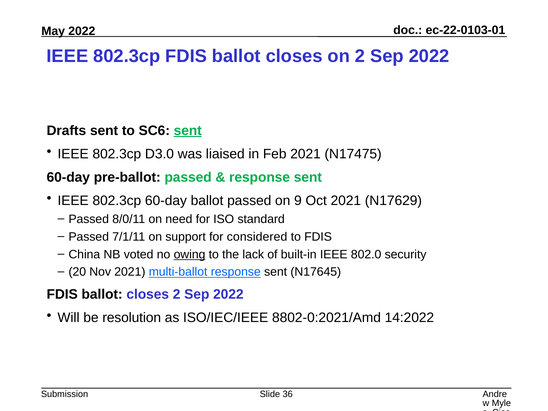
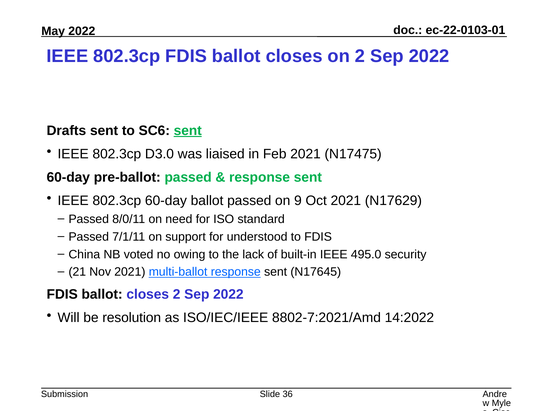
considered: considered -> understood
owing underline: present -> none
802.0: 802.0 -> 495.0
20: 20 -> 21
8802-0:2021/Amd: 8802-0:2021/Amd -> 8802-7:2021/Amd
